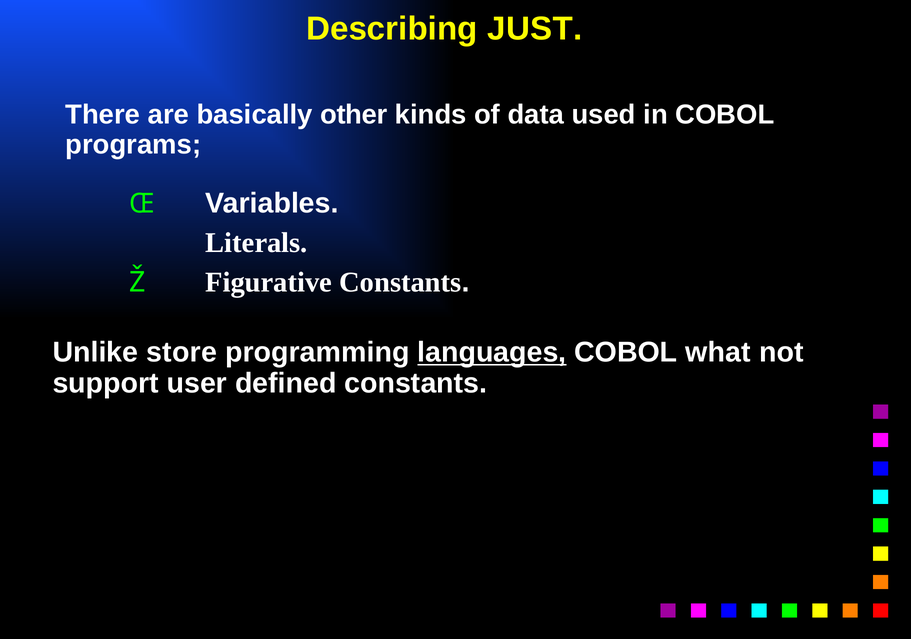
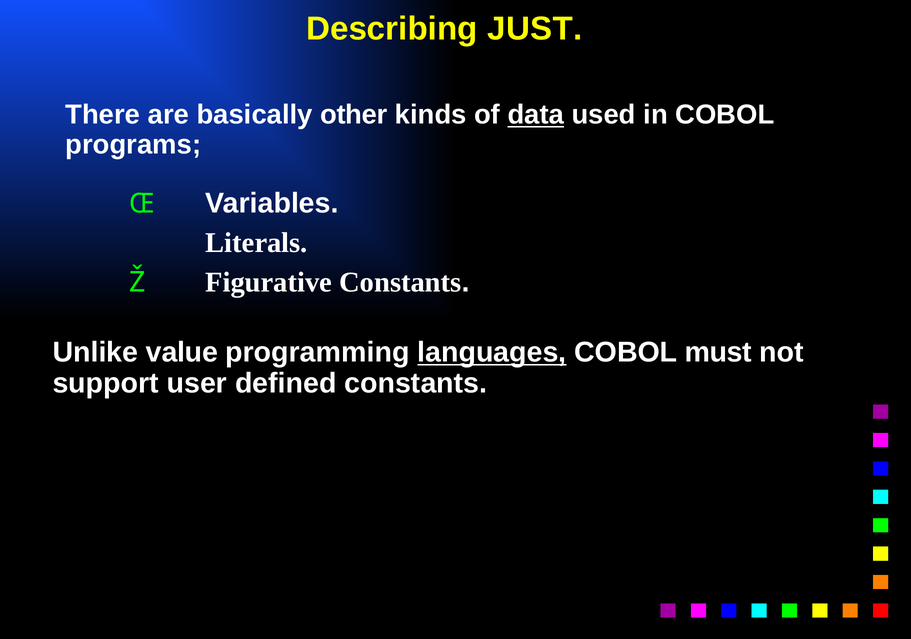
data underline: none -> present
store: store -> value
what: what -> must
